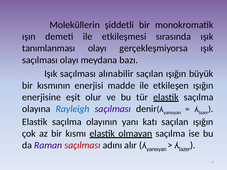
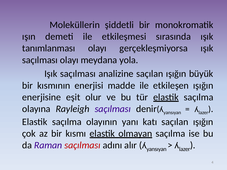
bazı: bazı -> yola
alınabilir: alınabilir -> analizine
Rayleigh colour: blue -> black
